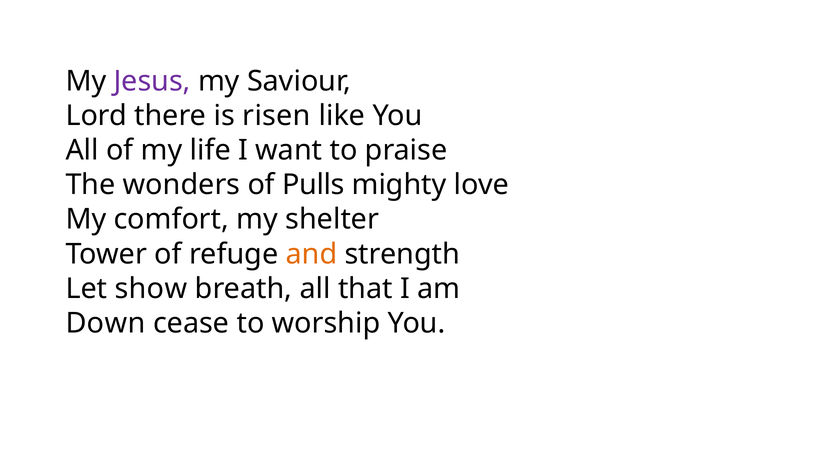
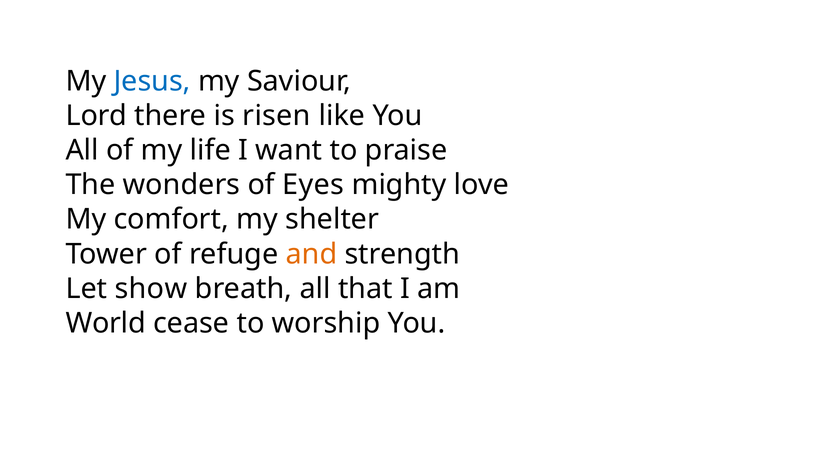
Jesus colour: purple -> blue
Pulls: Pulls -> Eyes
Down: Down -> World
